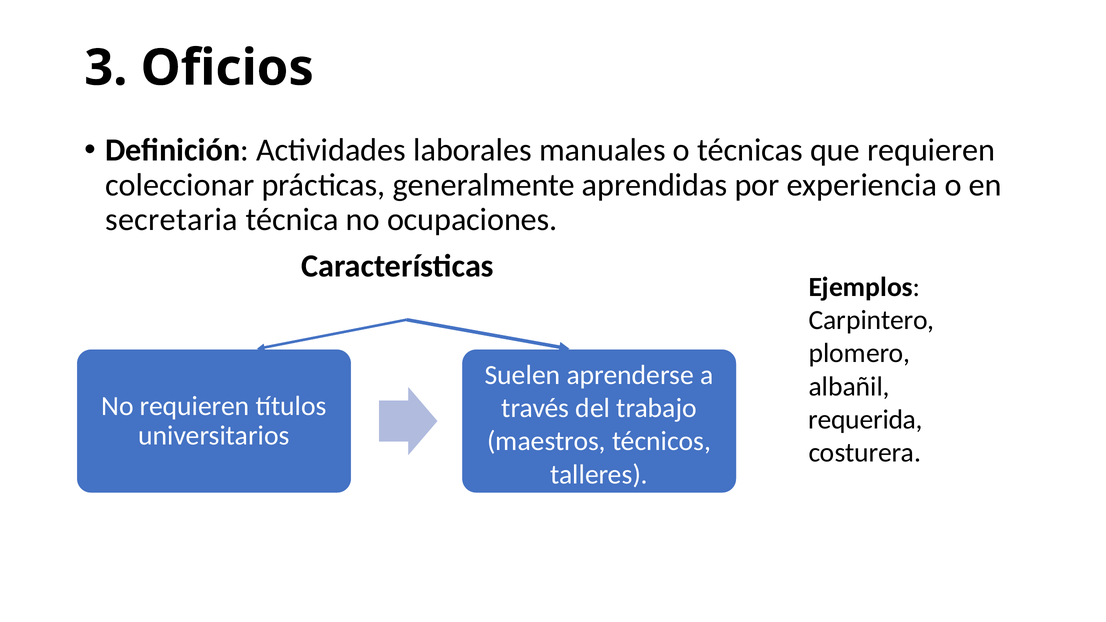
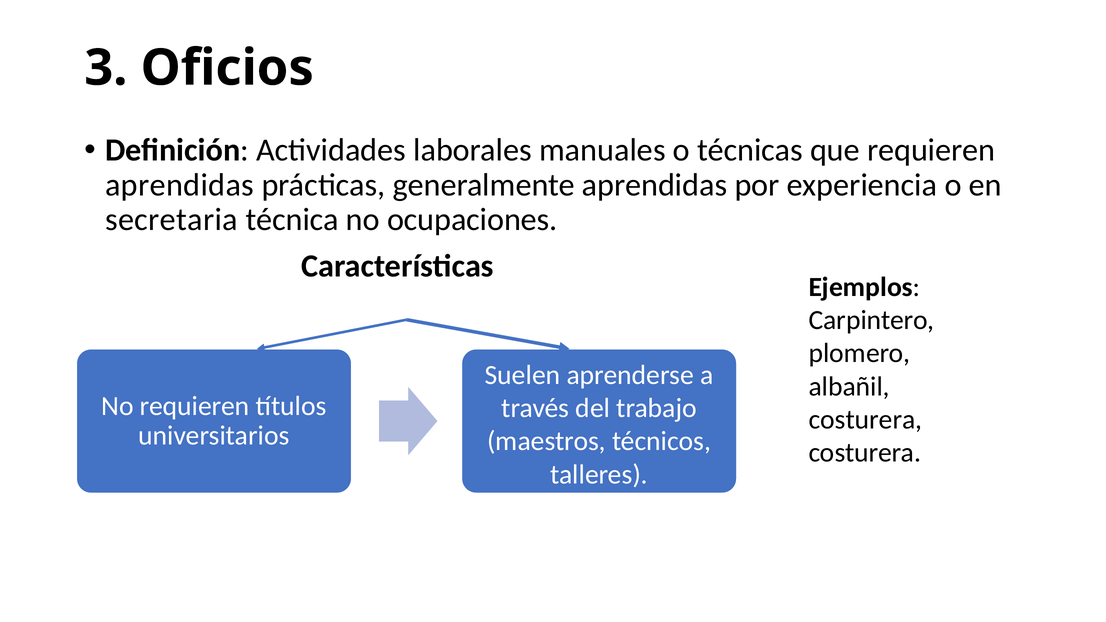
coleccionar at (180, 185): coleccionar -> aprendidas
requerida at (866, 420): requerida -> costurera
